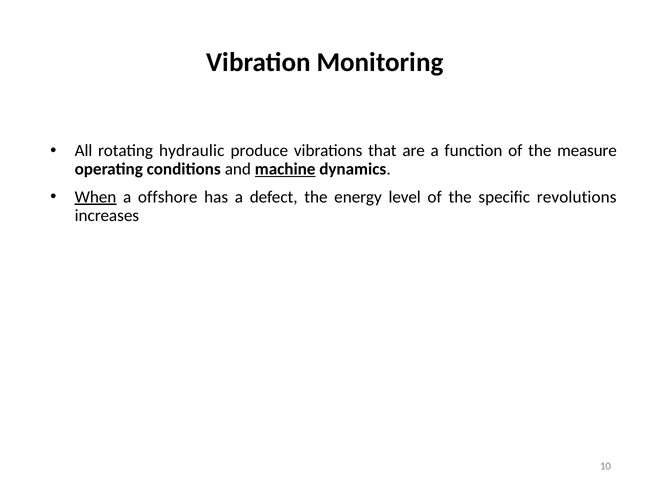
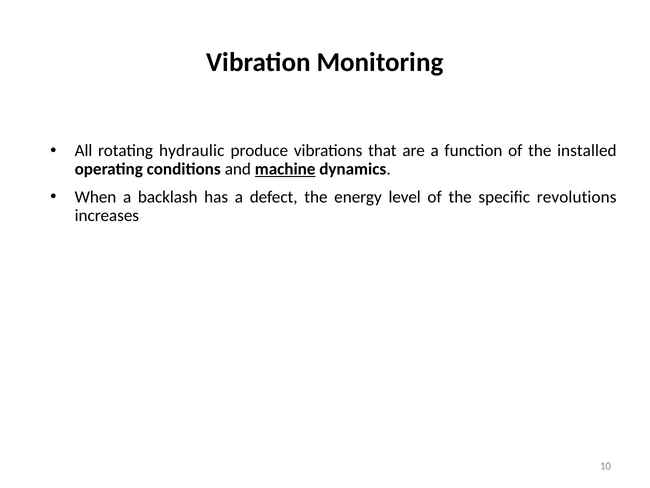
measure: measure -> installed
When underline: present -> none
offshore: offshore -> backlash
